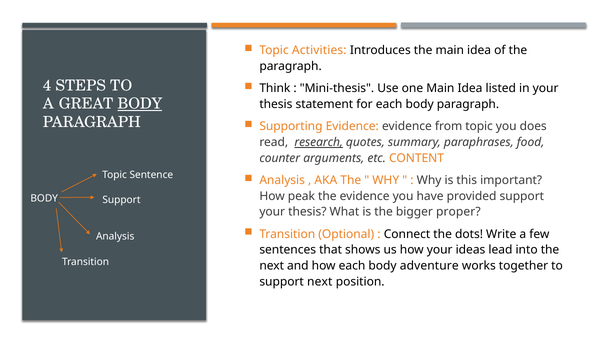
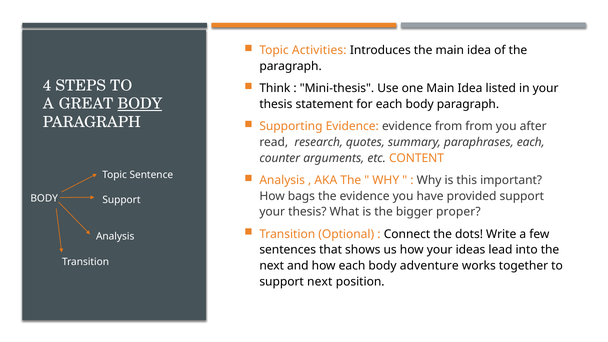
from topic: topic -> from
does: does -> after
research underline: present -> none
paraphrases food: food -> each
peak: peak -> bags
